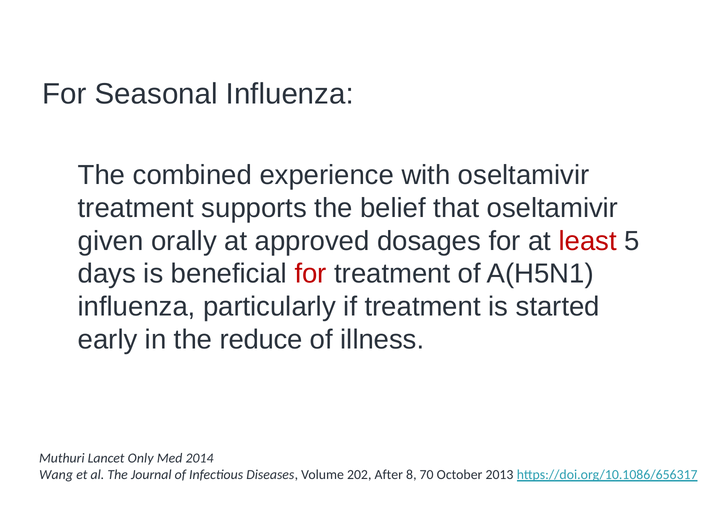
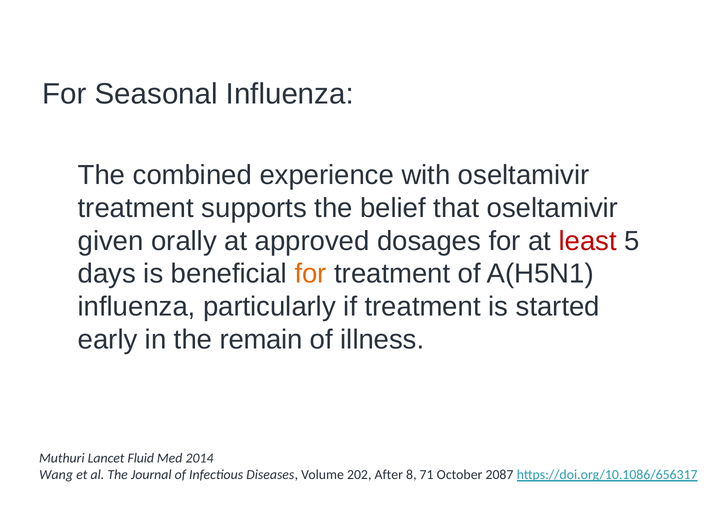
for at (311, 274) colour: red -> orange
reduce: reduce -> remain
Only: Only -> Fluid
70: 70 -> 71
2013: 2013 -> 2087
